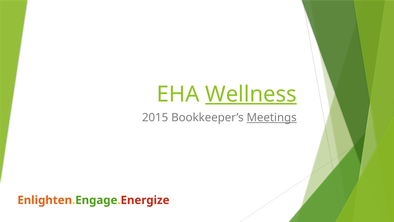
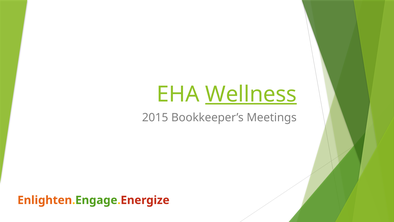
Meetings underline: present -> none
